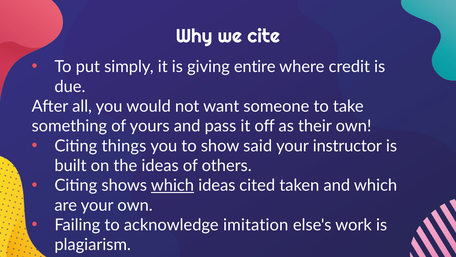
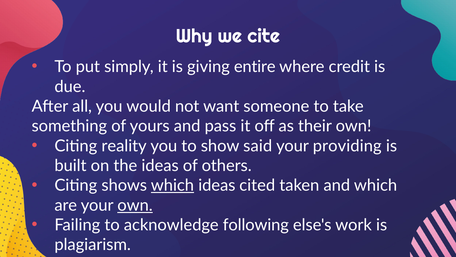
things: things -> reality
instructor: instructor -> providing
own at (135, 205) underline: none -> present
imitation: imitation -> following
